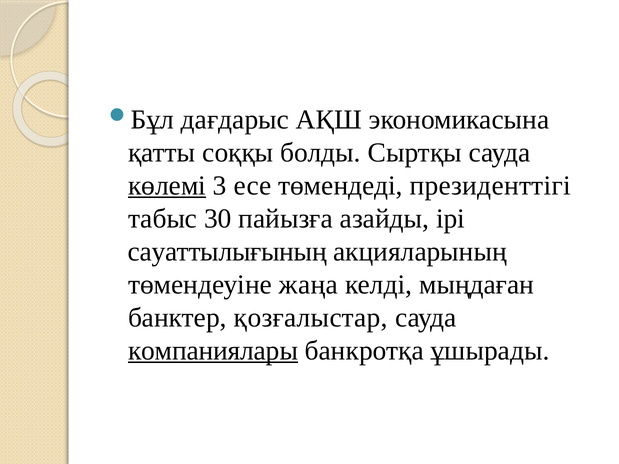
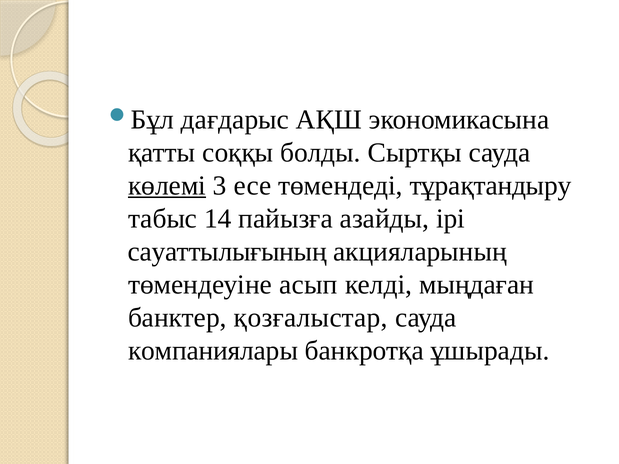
президенттігі: президенттігі -> тұрақтандыру
30: 30 -> 14
жаңа: жаңа -> асып
компаниялары underline: present -> none
